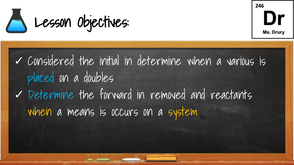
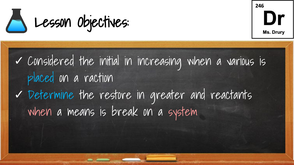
in determine: determine -> increasing
doubles: doubles -> raction
forward: forward -> restore
removed: removed -> greater
when at (40, 112) colour: yellow -> pink
occurs: occurs -> break
system colour: yellow -> pink
